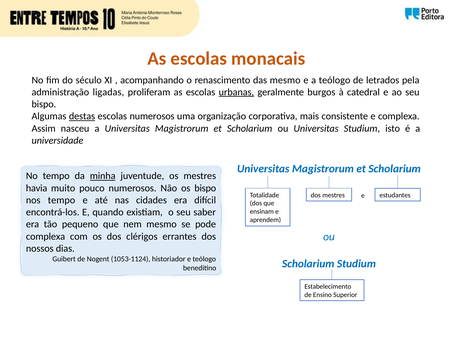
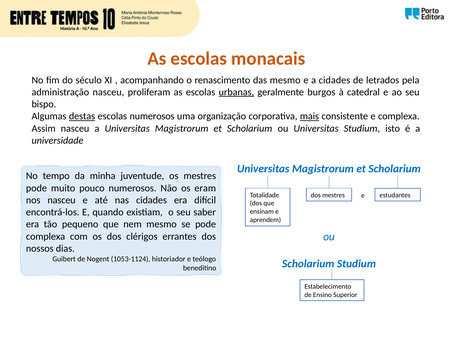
a teólogo: teólogo -> cidades
administração ligadas: ligadas -> nasceu
mais underline: none -> present
minha underline: present -> none
havia at (37, 188): havia -> pode
os bispo: bispo -> eram
nos tempo: tempo -> nasceu
